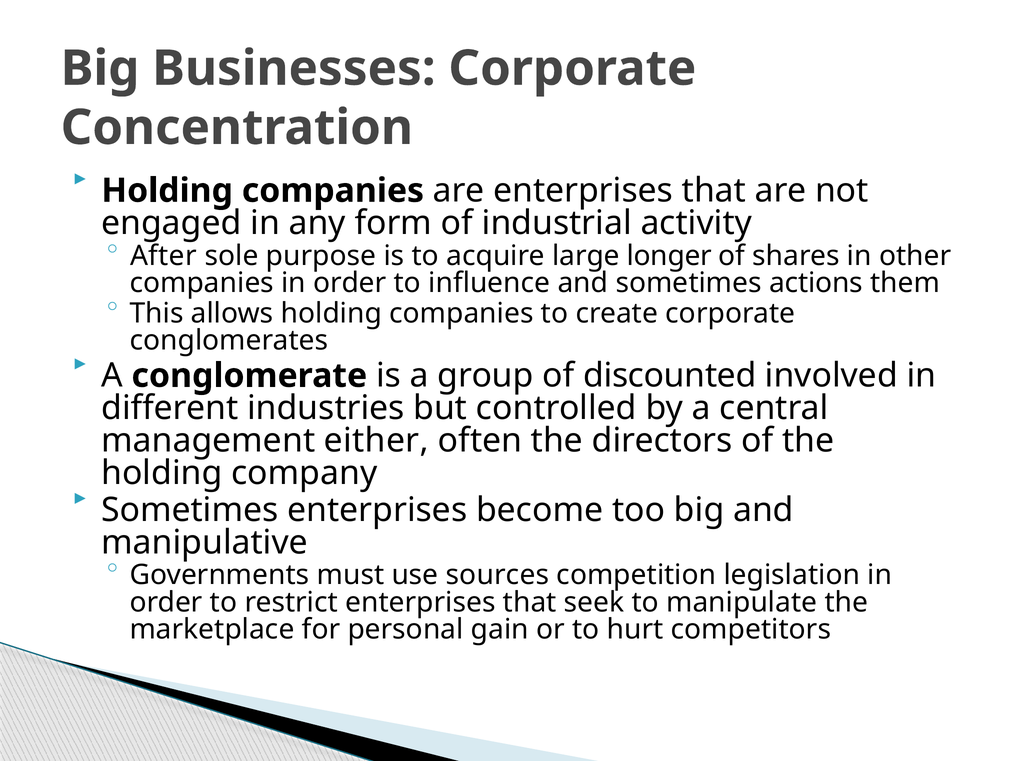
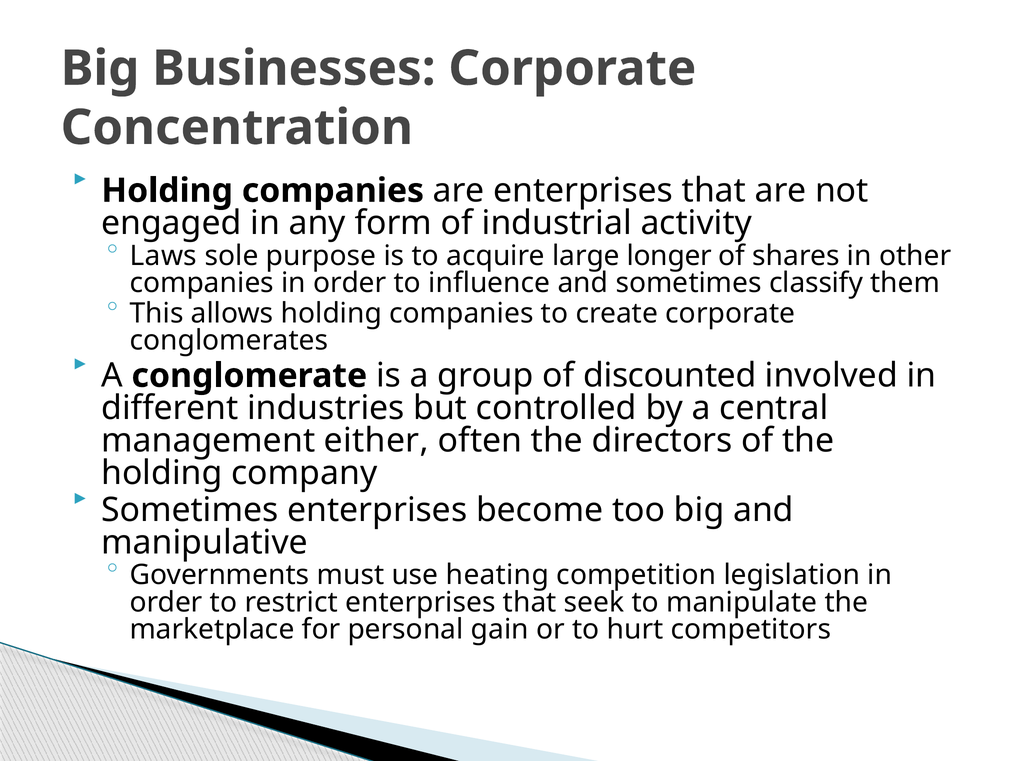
After: After -> Laws
actions: actions -> classify
sources: sources -> heating
